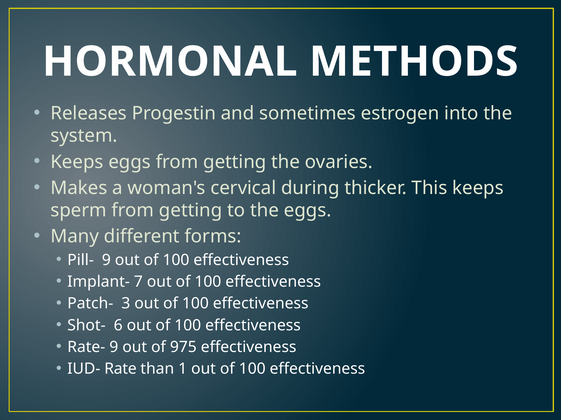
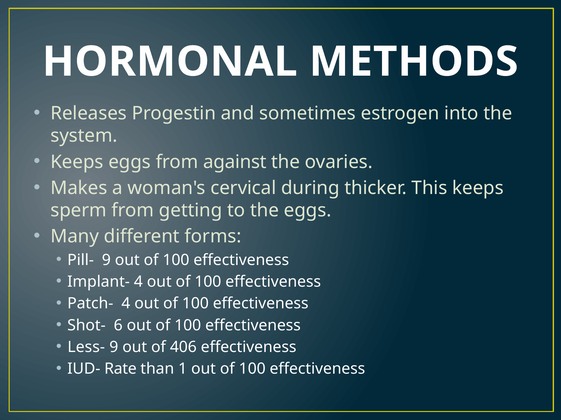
eggs from getting: getting -> against
Implant- 7: 7 -> 4
Patch- 3: 3 -> 4
Rate-: Rate- -> Less-
975: 975 -> 406
